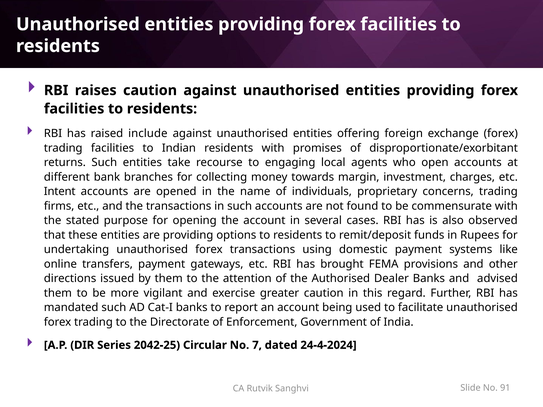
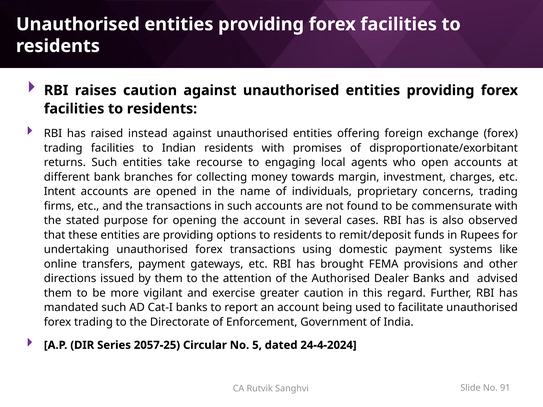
include: include -> instead
2042-25: 2042-25 -> 2057-25
7: 7 -> 5
